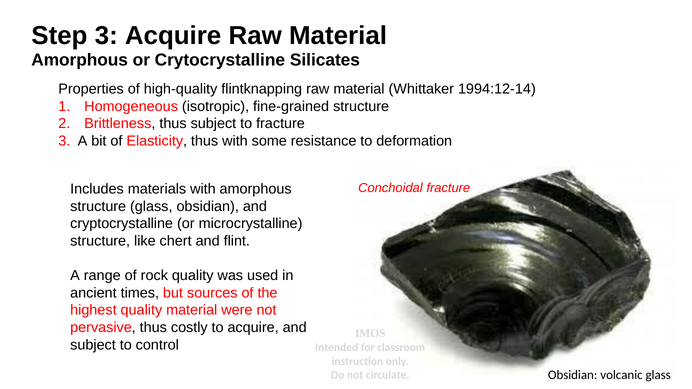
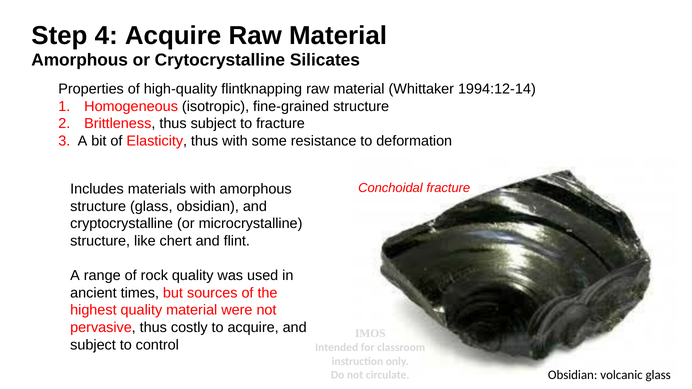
Step 3: 3 -> 4
